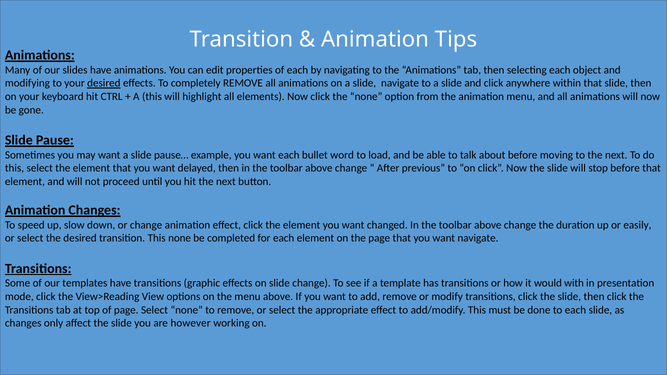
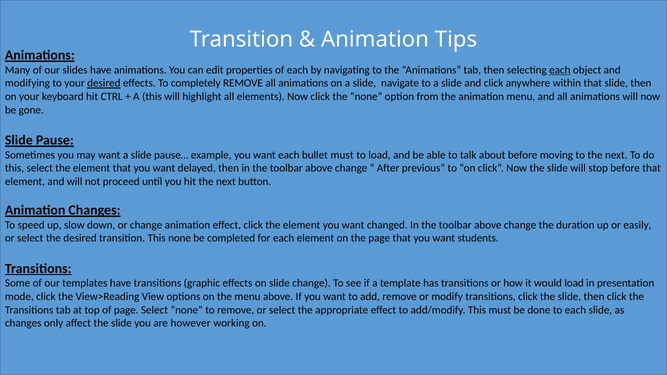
each at (560, 70) underline: none -> present
bullet word: word -> must
want navigate: navigate -> students
would with: with -> load
